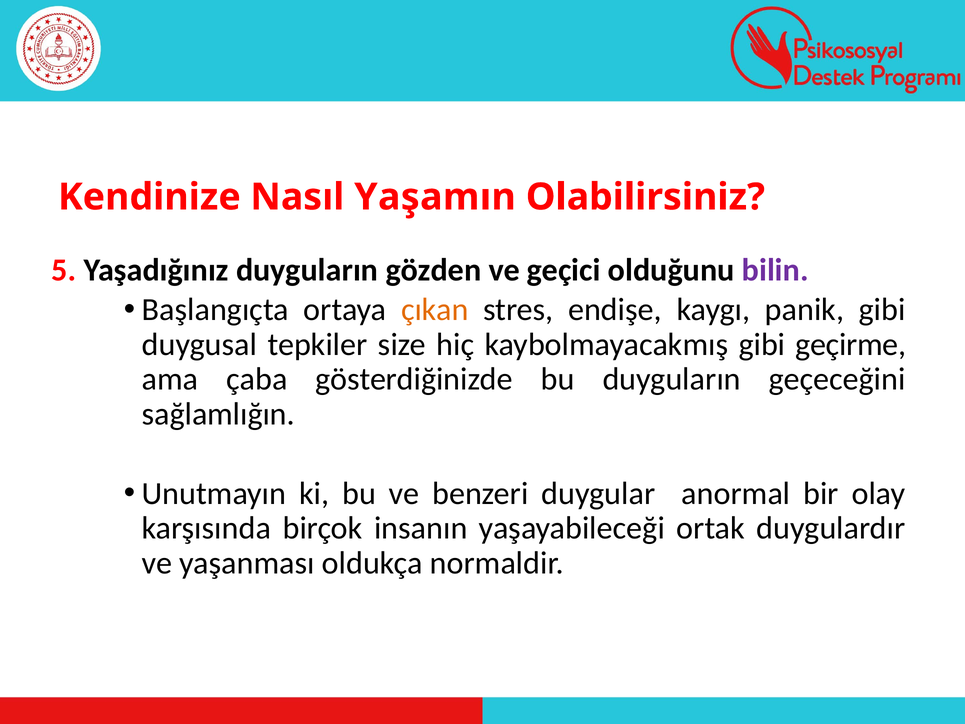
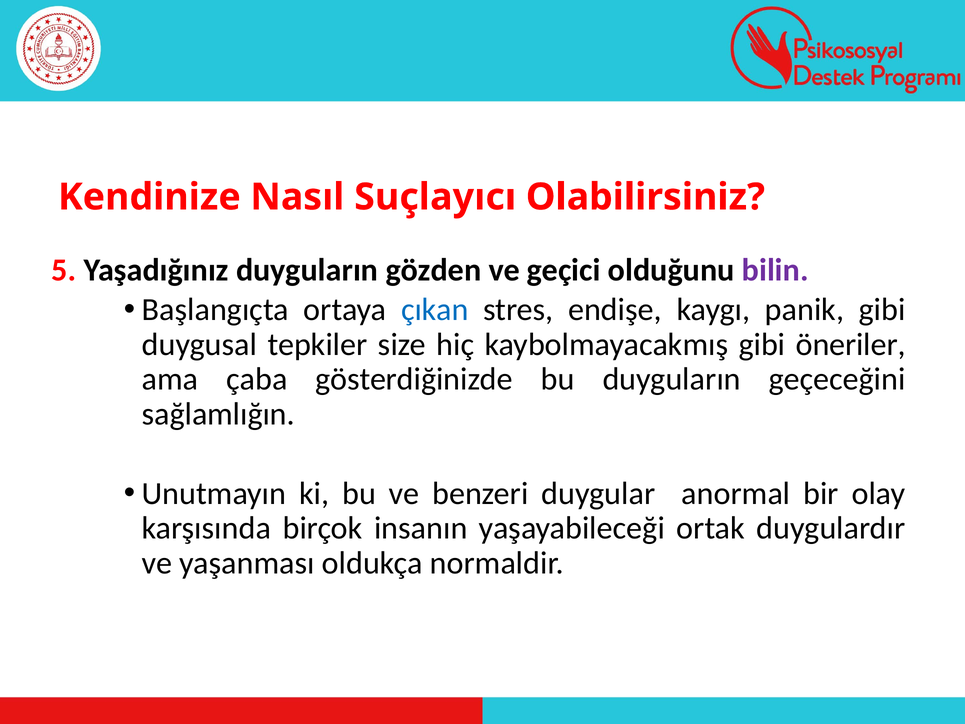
Yaşamın: Yaşamın -> Suçlayıcı
çıkan colour: orange -> blue
geçirme: geçirme -> öneriler
